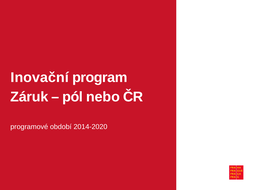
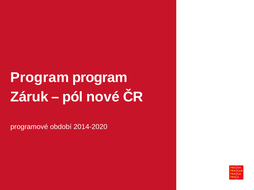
Inovační at (40, 78): Inovační -> Program
nebo: nebo -> nové
